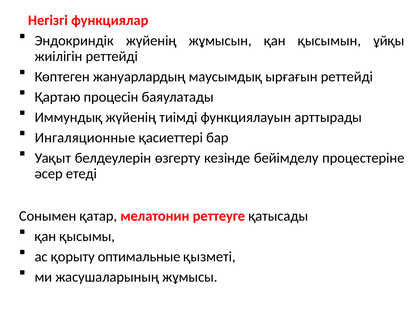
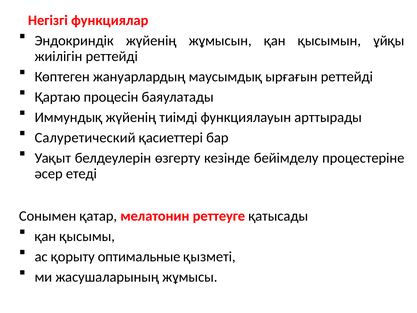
Ингаляционные: Ингаляционные -> Салуретический
